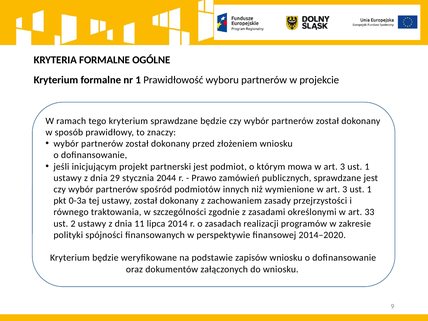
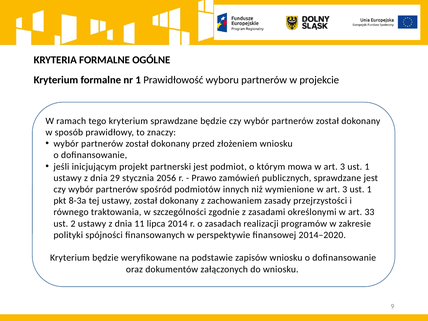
2044: 2044 -> 2056
0-3a: 0-3a -> 8-3a
